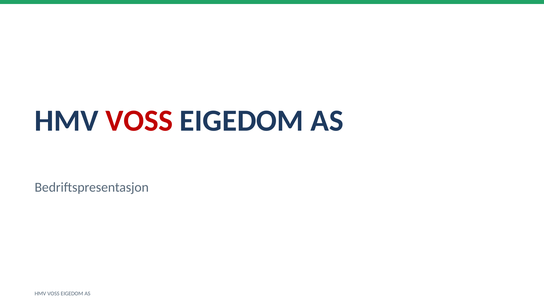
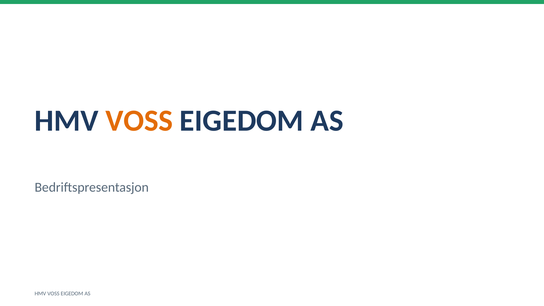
VOSS at (139, 121) colour: red -> orange
